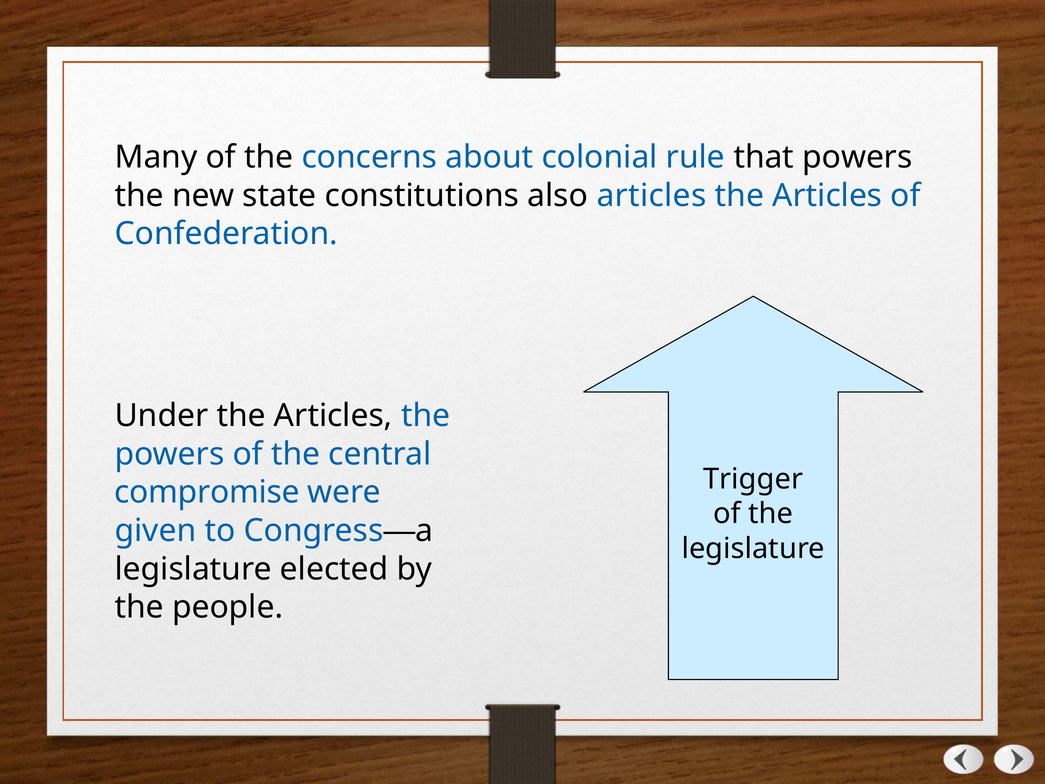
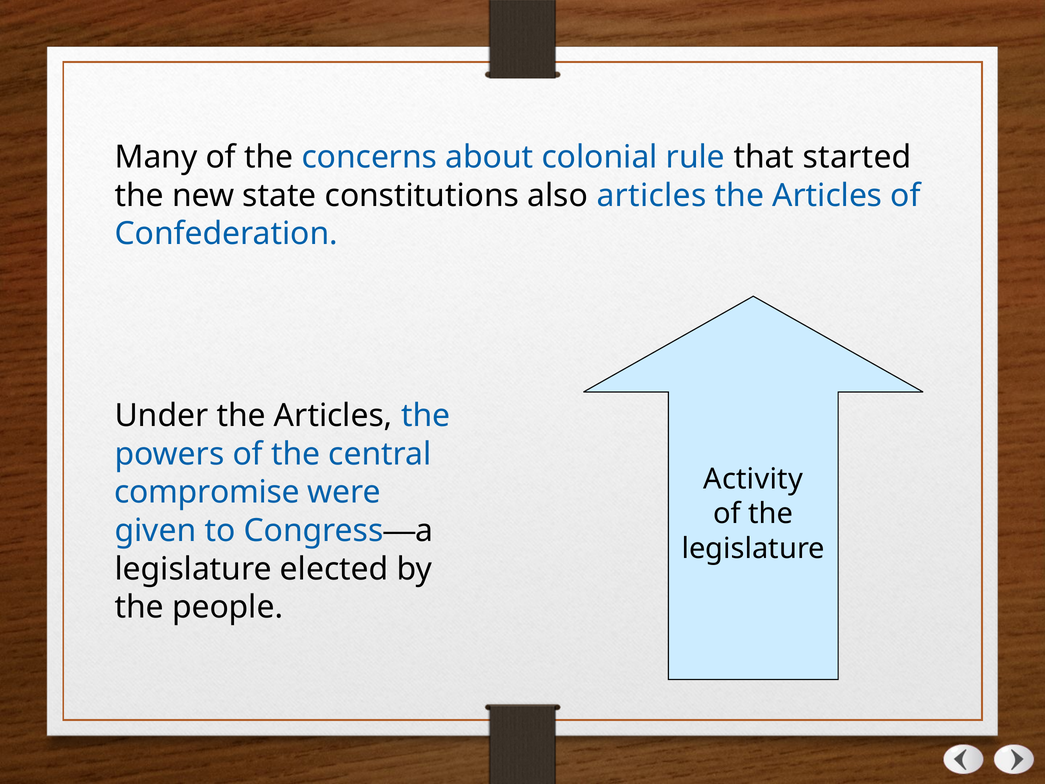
that powers: powers -> started
Trigger: Trigger -> Activity
